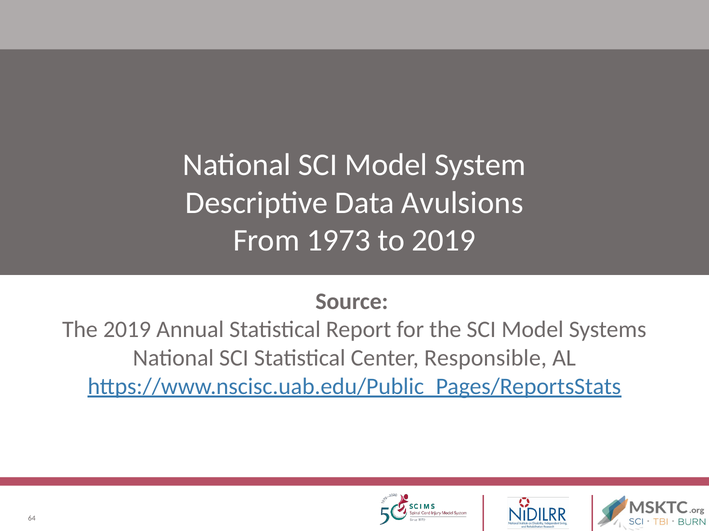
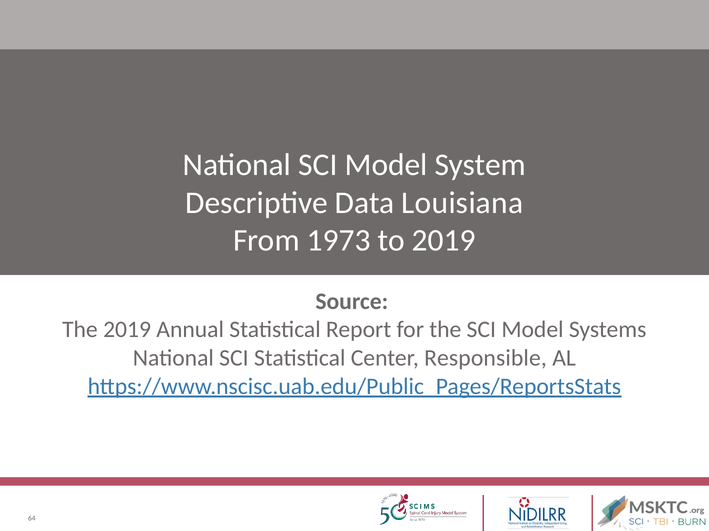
Avulsions: Avulsions -> Louisiana
